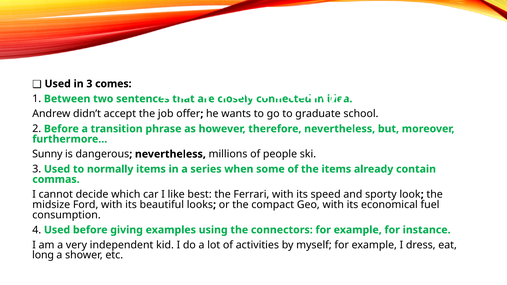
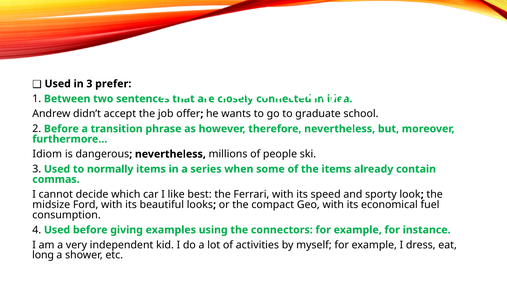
comes: comes -> prefer
Sunny: Sunny -> Idiom
